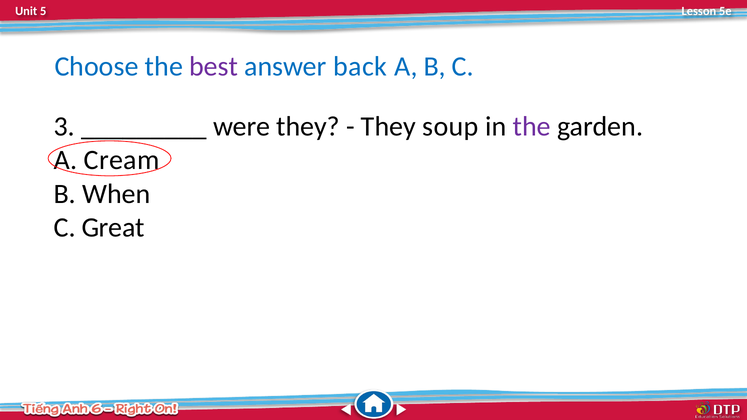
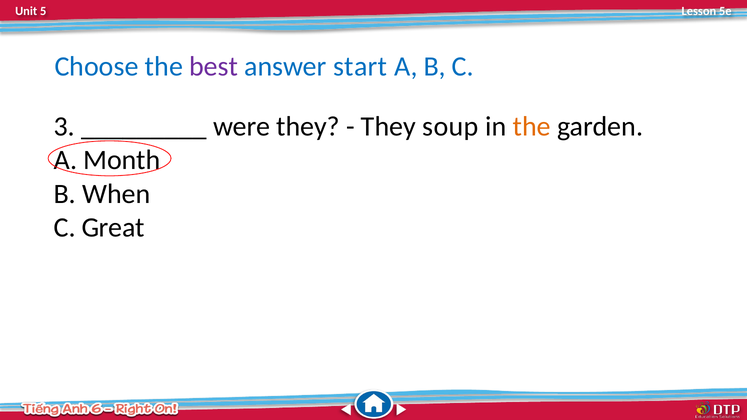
back: back -> start
the at (532, 127) colour: purple -> orange
Cream: Cream -> Month
